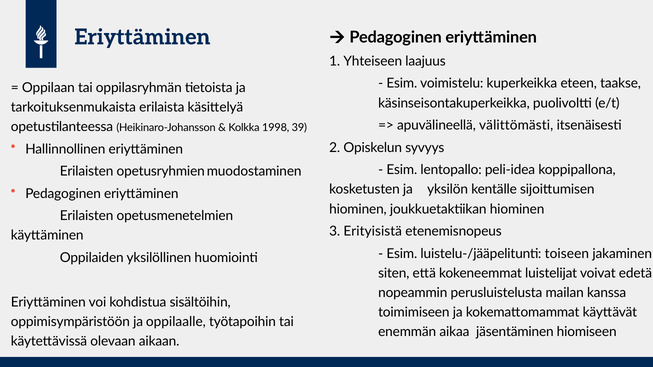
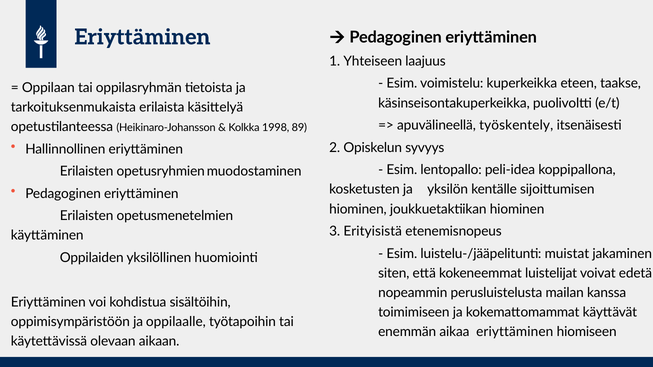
välittömästi: välittömästi -> työskentely
39: 39 -> 89
toiseen: toiseen -> muistat
aikaa jäsentäminen: jäsentäminen -> eriyttäminen
